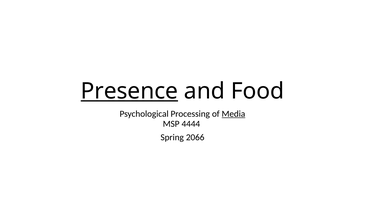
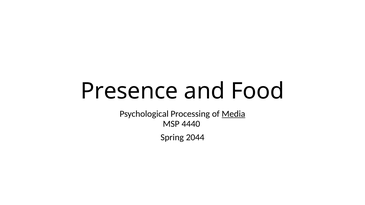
Presence underline: present -> none
4444: 4444 -> 4440
2066: 2066 -> 2044
